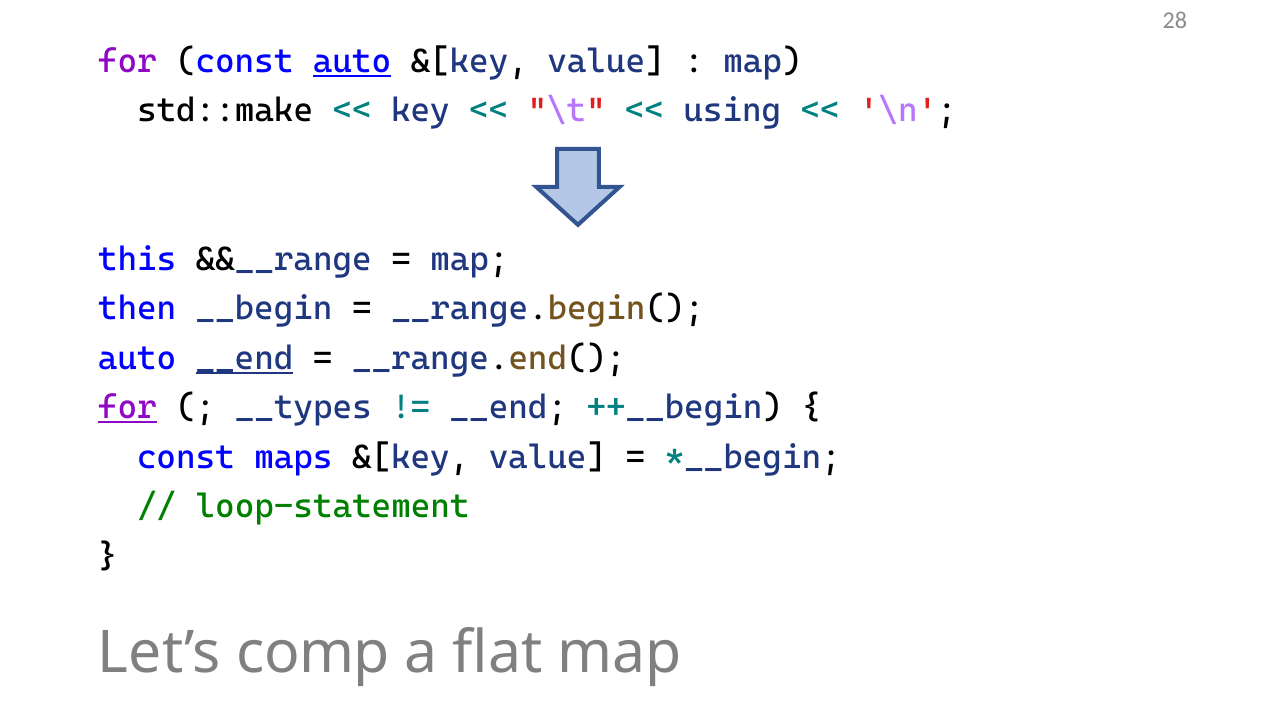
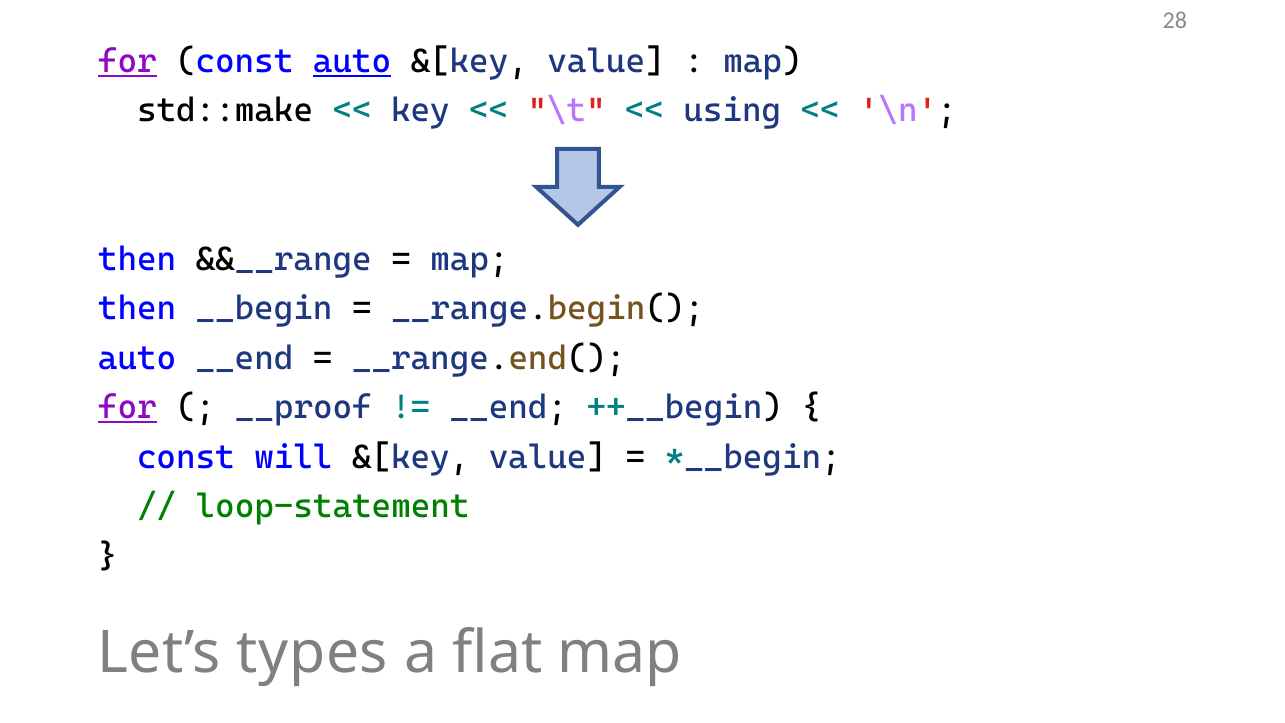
for at (127, 61) underline: none -> present
this at (137, 259): this -> then
__end at (245, 358) underline: present -> none
__types: __types -> __proof
maps: maps -> will
comp: comp -> types
